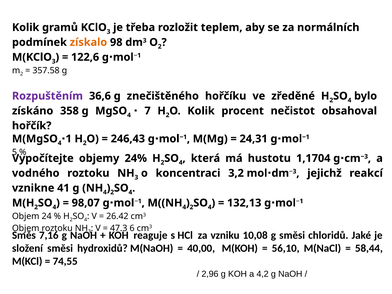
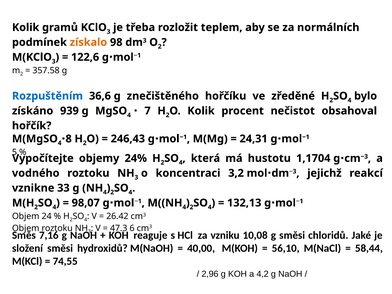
Rozpuštěním colour: purple -> blue
358: 358 -> 939
1: 1 -> 8
41: 41 -> 33
